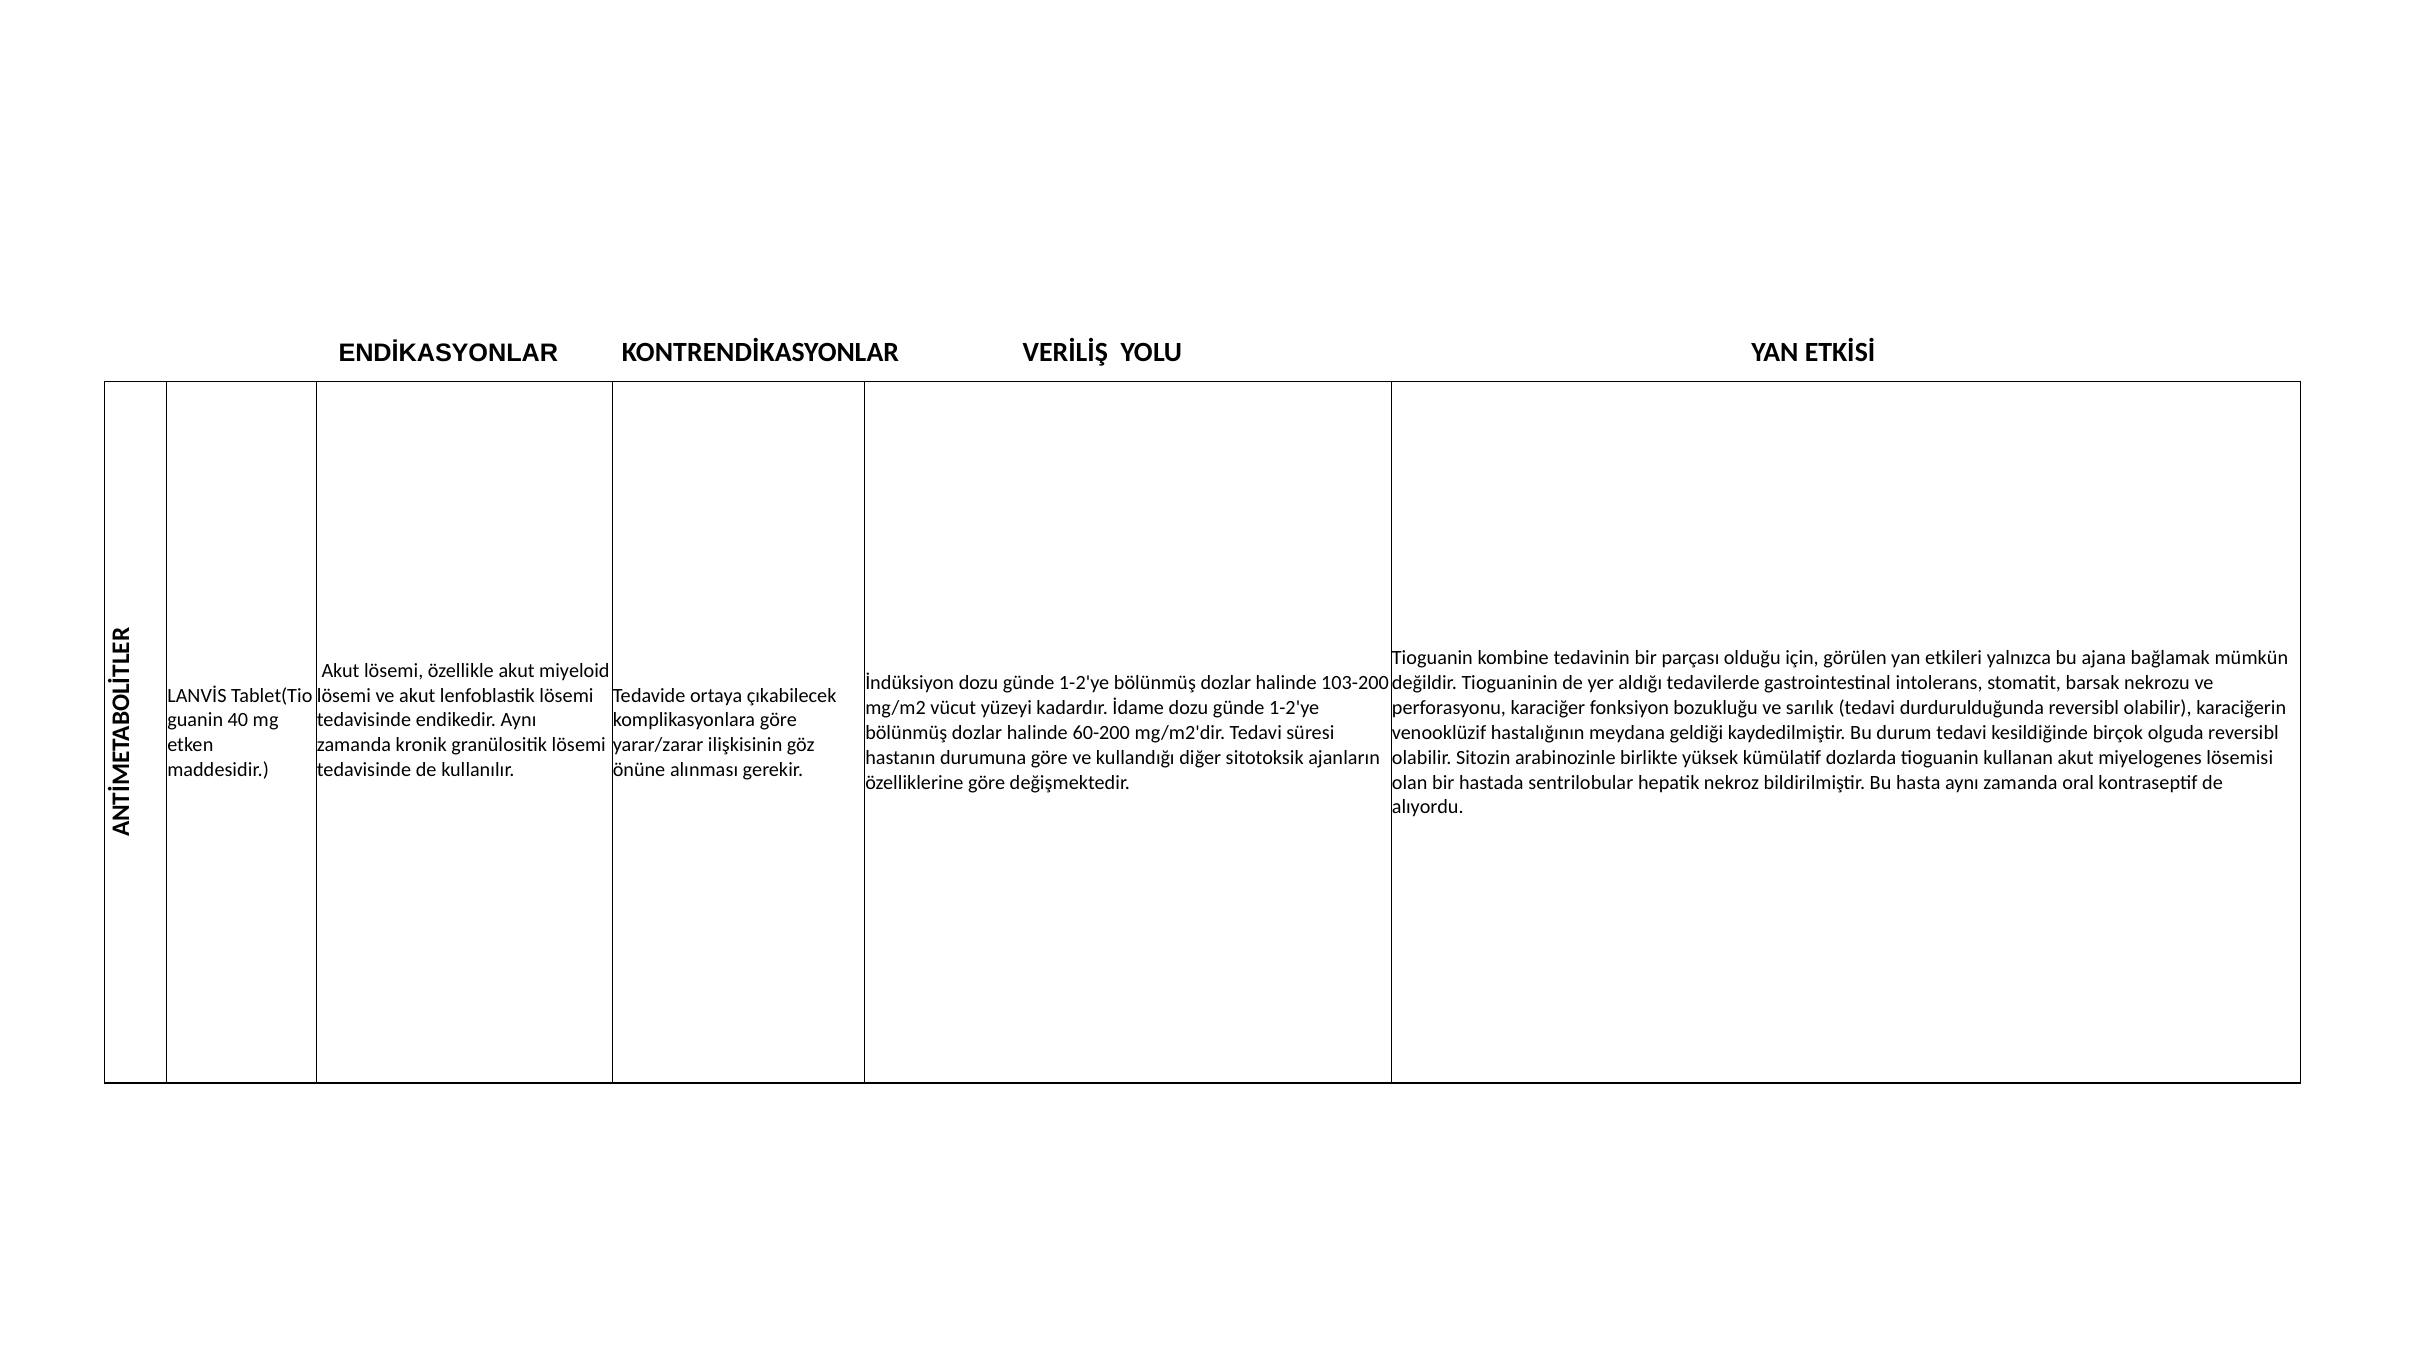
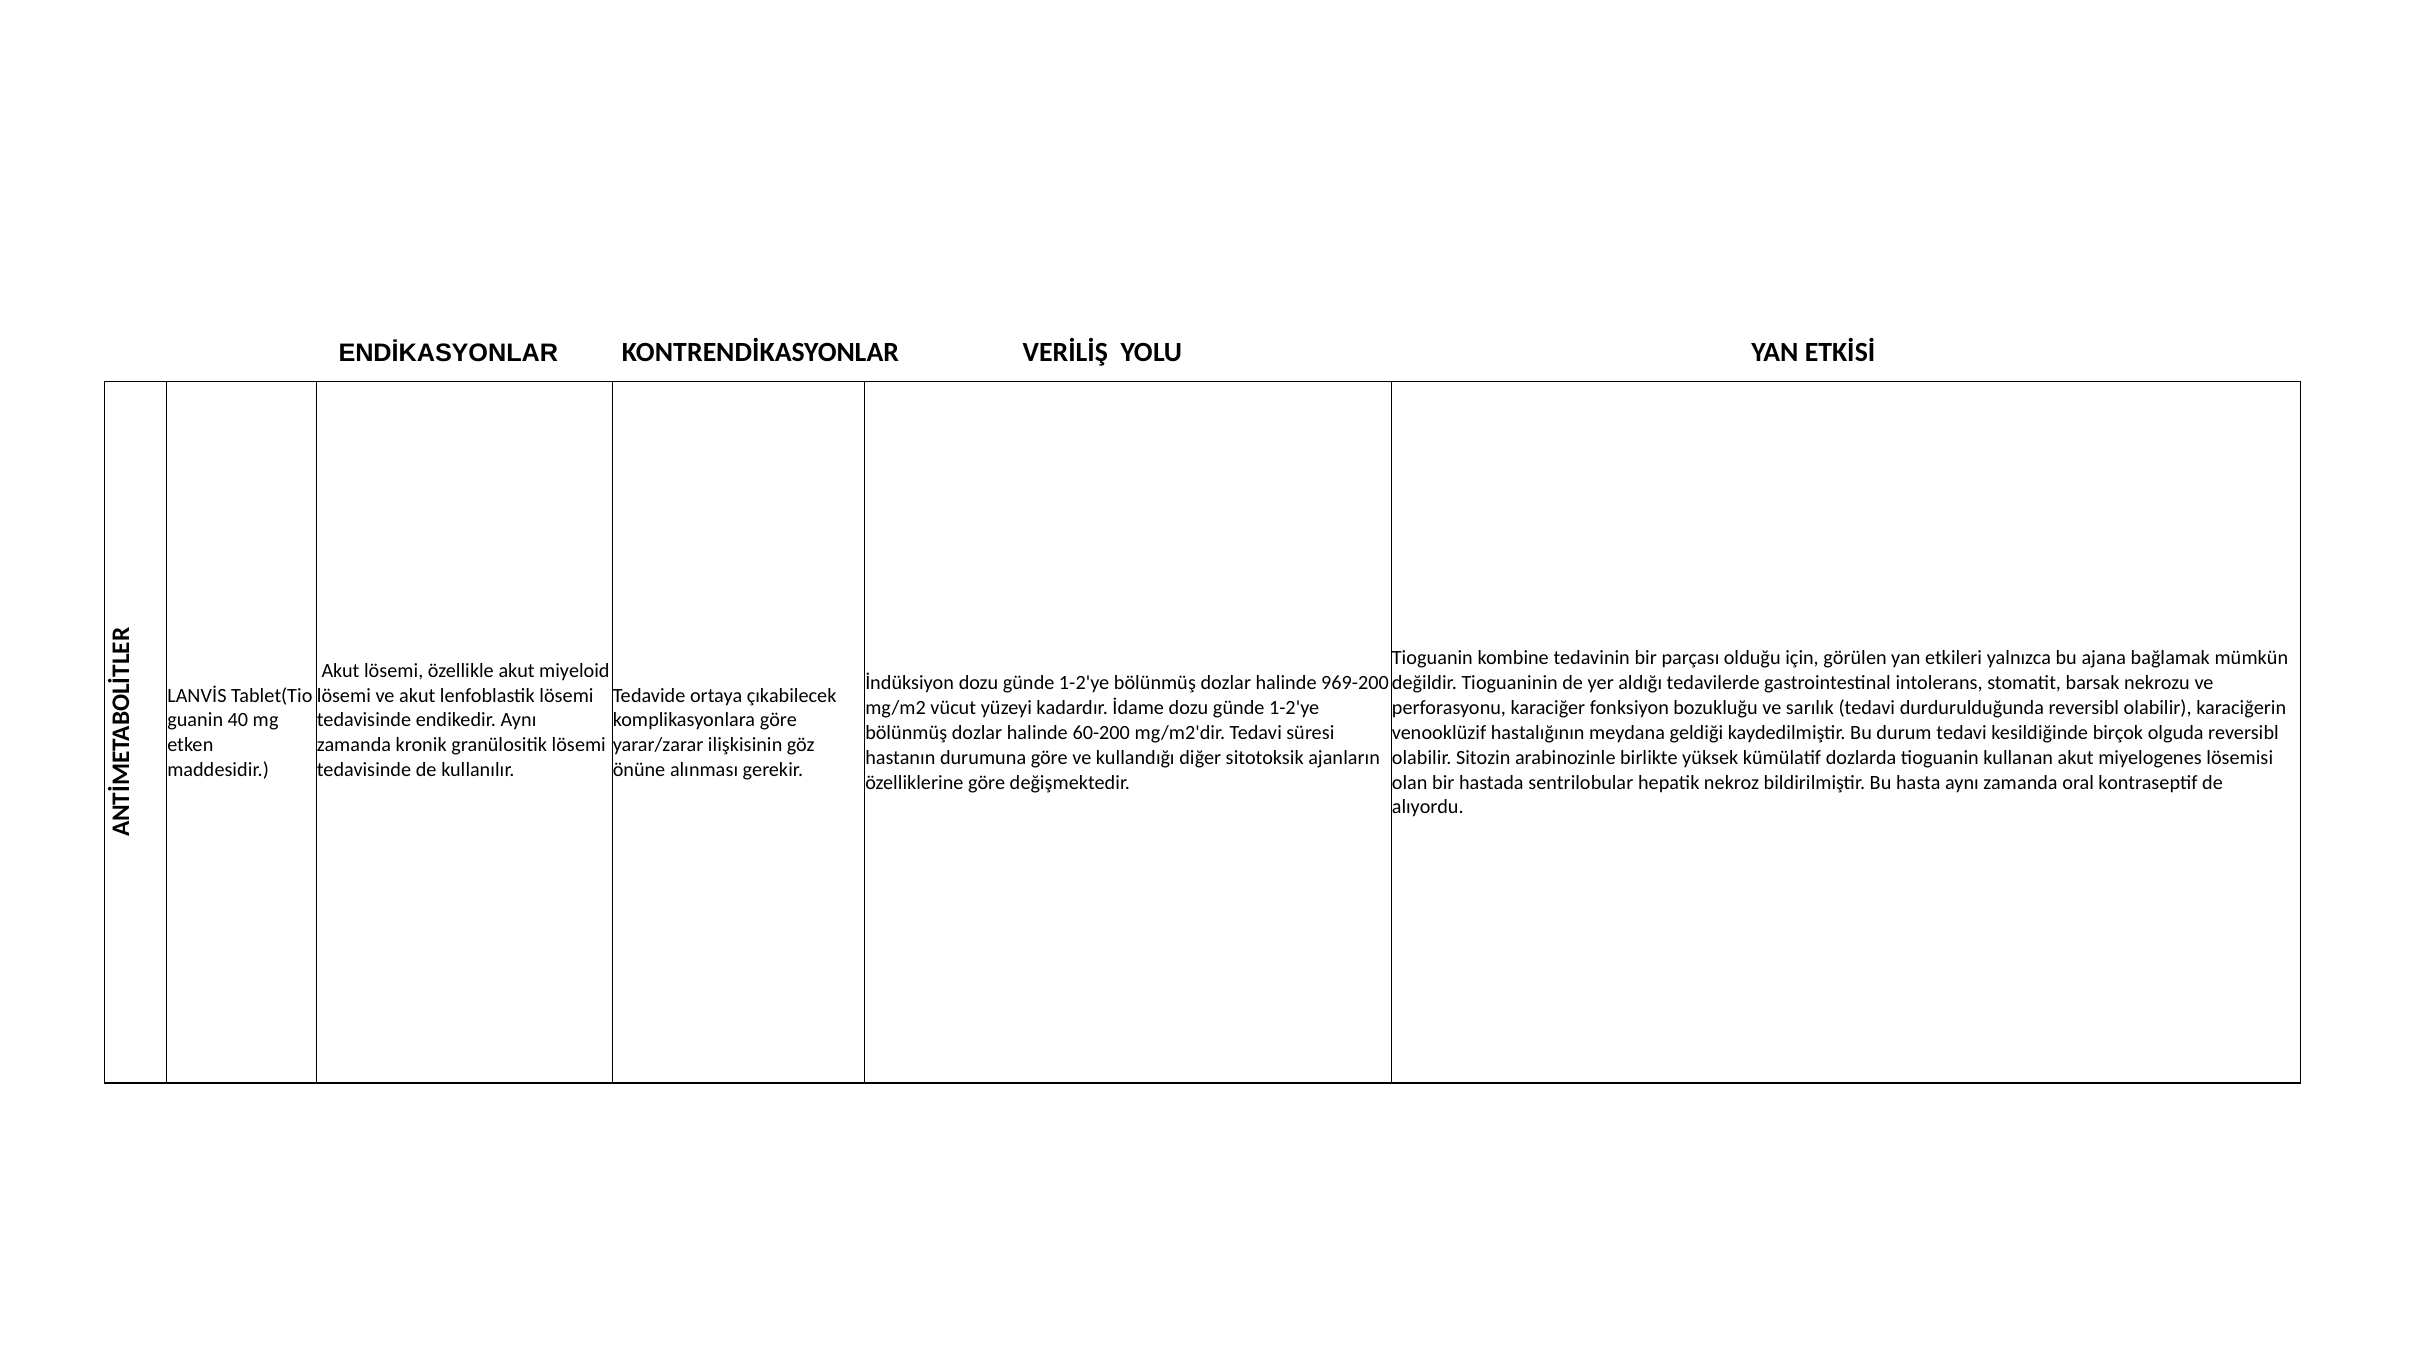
103-200: 103-200 -> 969-200
